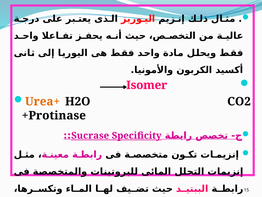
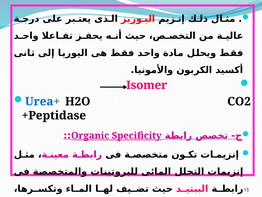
Urea+ colour: orange -> blue
+Protinase: +Protinase -> +Peptidase
Sucrase: Sucrase -> Organic
